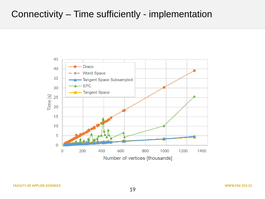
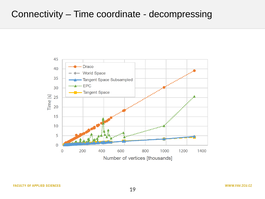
sufficiently: sufficiently -> coordinate
implementation: implementation -> decompressing
